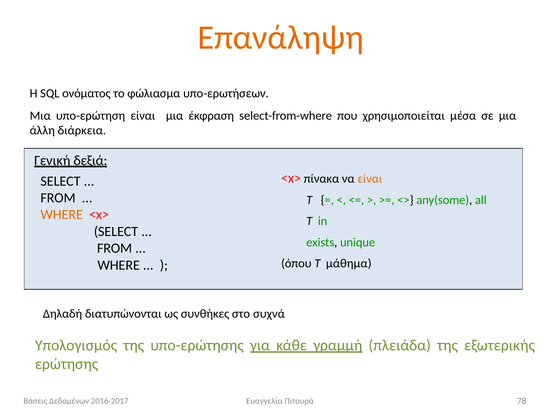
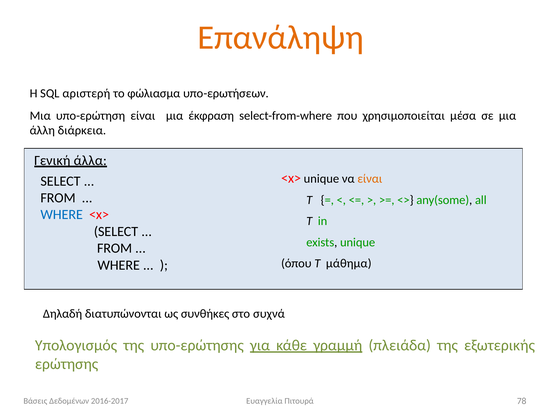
ονόματος: ονόματος -> αριστερή
δεξιά: δεξιά -> άλλα
<x> πίνακα: πίνακα -> unique
WHERE at (62, 215) colour: orange -> blue
